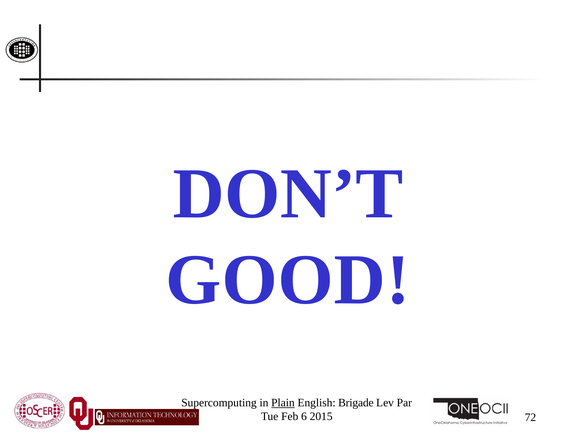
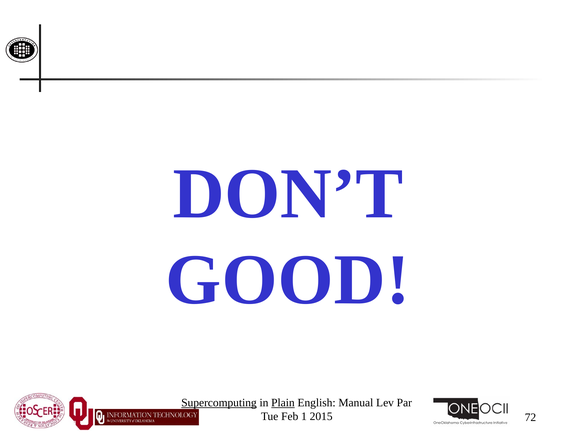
Supercomputing underline: none -> present
Brigade: Brigade -> Manual
6: 6 -> 1
